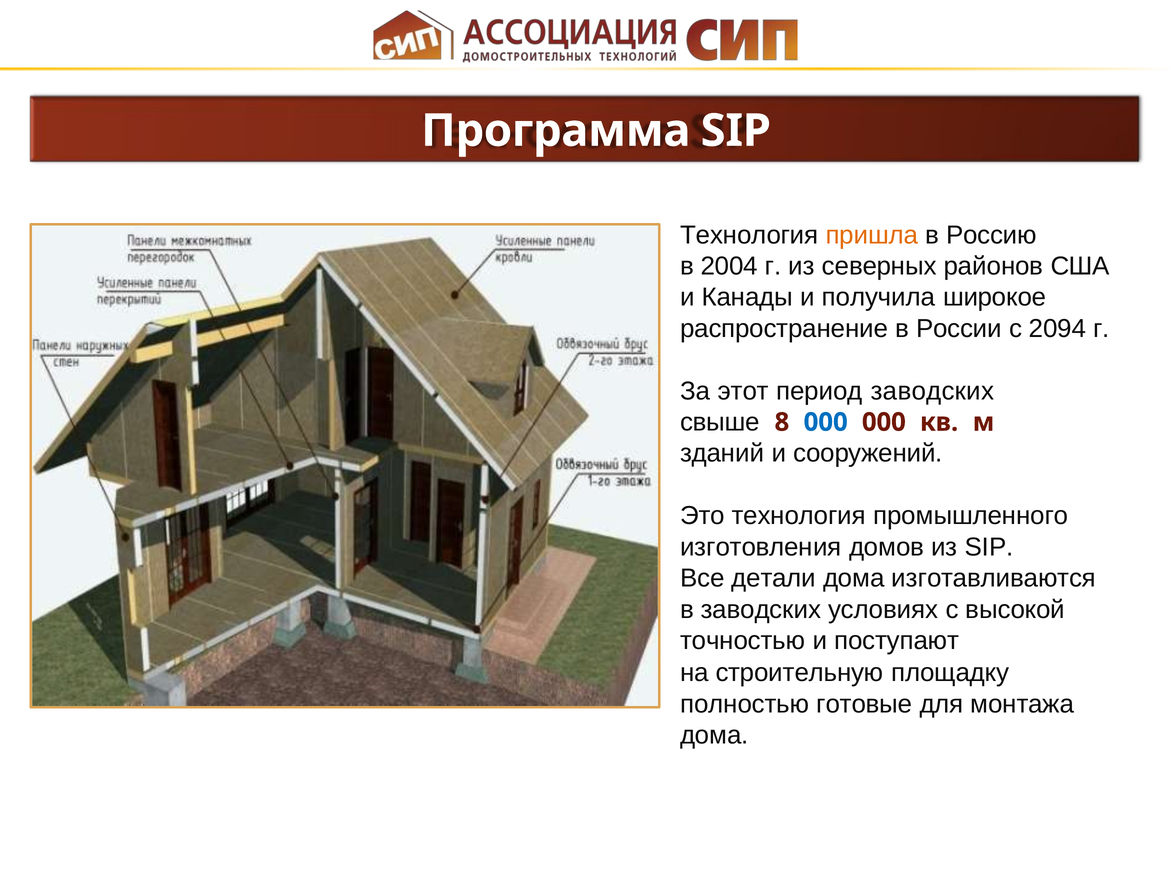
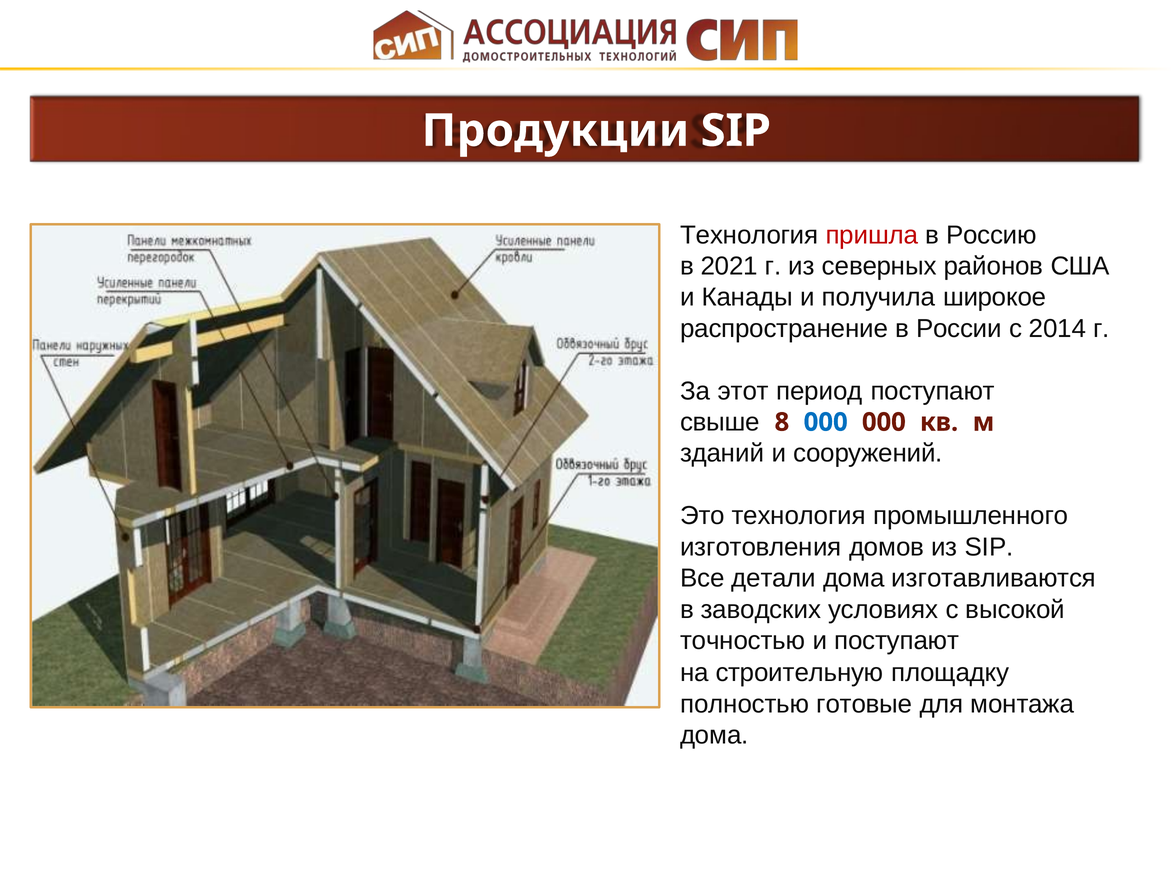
Программа: Программа -> Продукции
пришла colour: orange -> red
2004: 2004 -> 2021
2094: 2094 -> 2014
период заводских: заводских -> поступают
